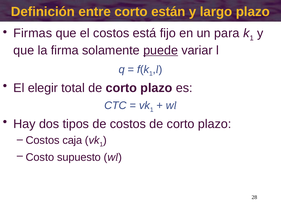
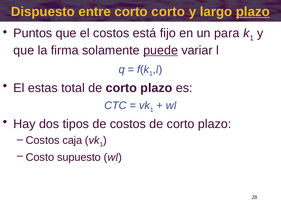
Definición: Definición -> Dispuesto
corto están: están -> corto
plazo at (253, 12) underline: none -> present
Firmas: Firmas -> Puntos
elegir: elegir -> estas
